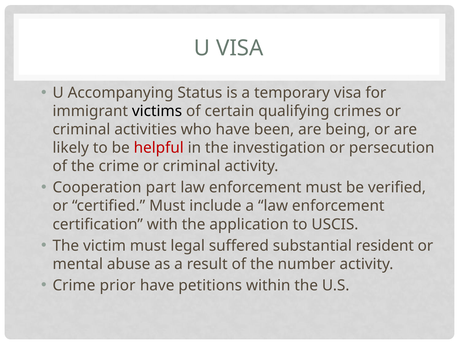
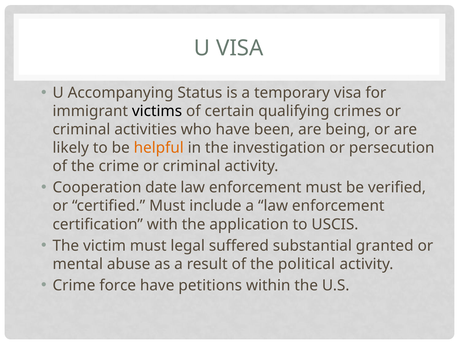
helpful colour: red -> orange
part: part -> date
resident: resident -> granted
number: number -> political
prior: prior -> force
